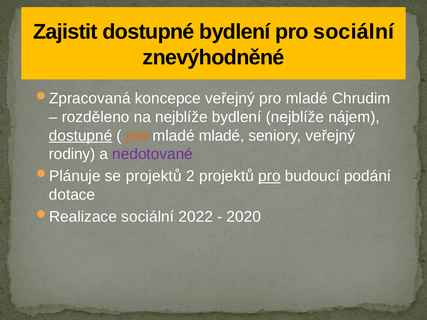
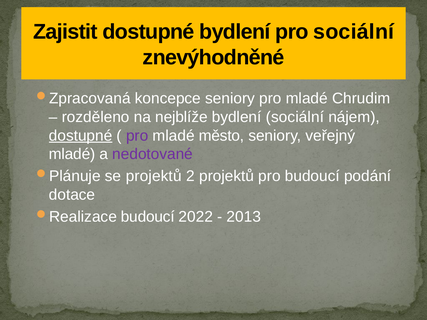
koncepce veřejný: veřejný -> seniory
bydlení nejblíže: nejblíže -> sociální
pro at (137, 136) colour: orange -> purple
mladé mladé: mladé -> město
rodiny at (72, 154): rodiny -> mladé
pro at (269, 176) underline: present -> none
sociální at (148, 217): sociální -> budoucí
2020: 2020 -> 2013
